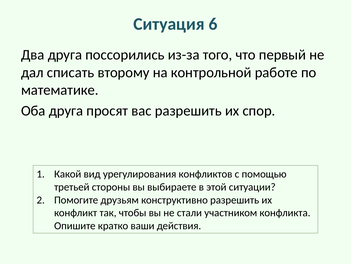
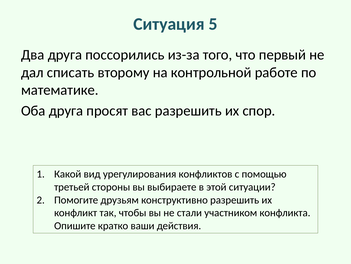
6: 6 -> 5
